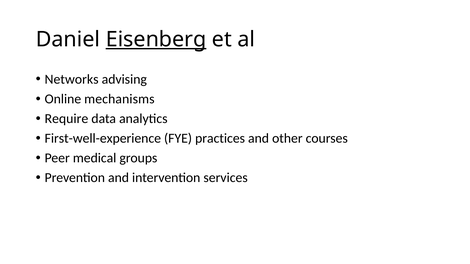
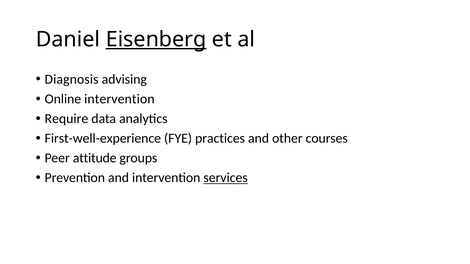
Networks: Networks -> Diagnosis
Online mechanisms: mechanisms -> intervention
medical: medical -> attitude
services underline: none -> present
